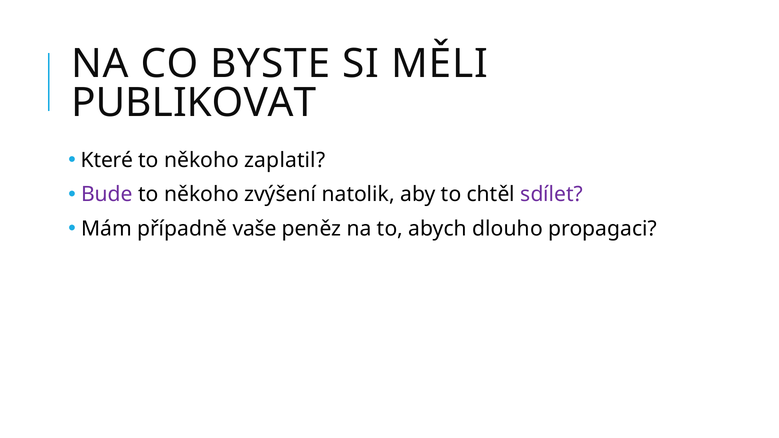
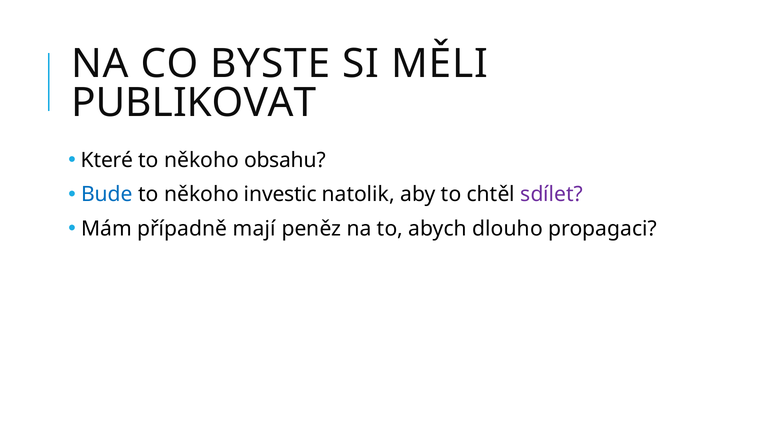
zaplatil: zaplatil -> obsahu
Bude colour: purple -> blue
zvýšení: zvýšení -> investic
vaše: vaše -> mají
